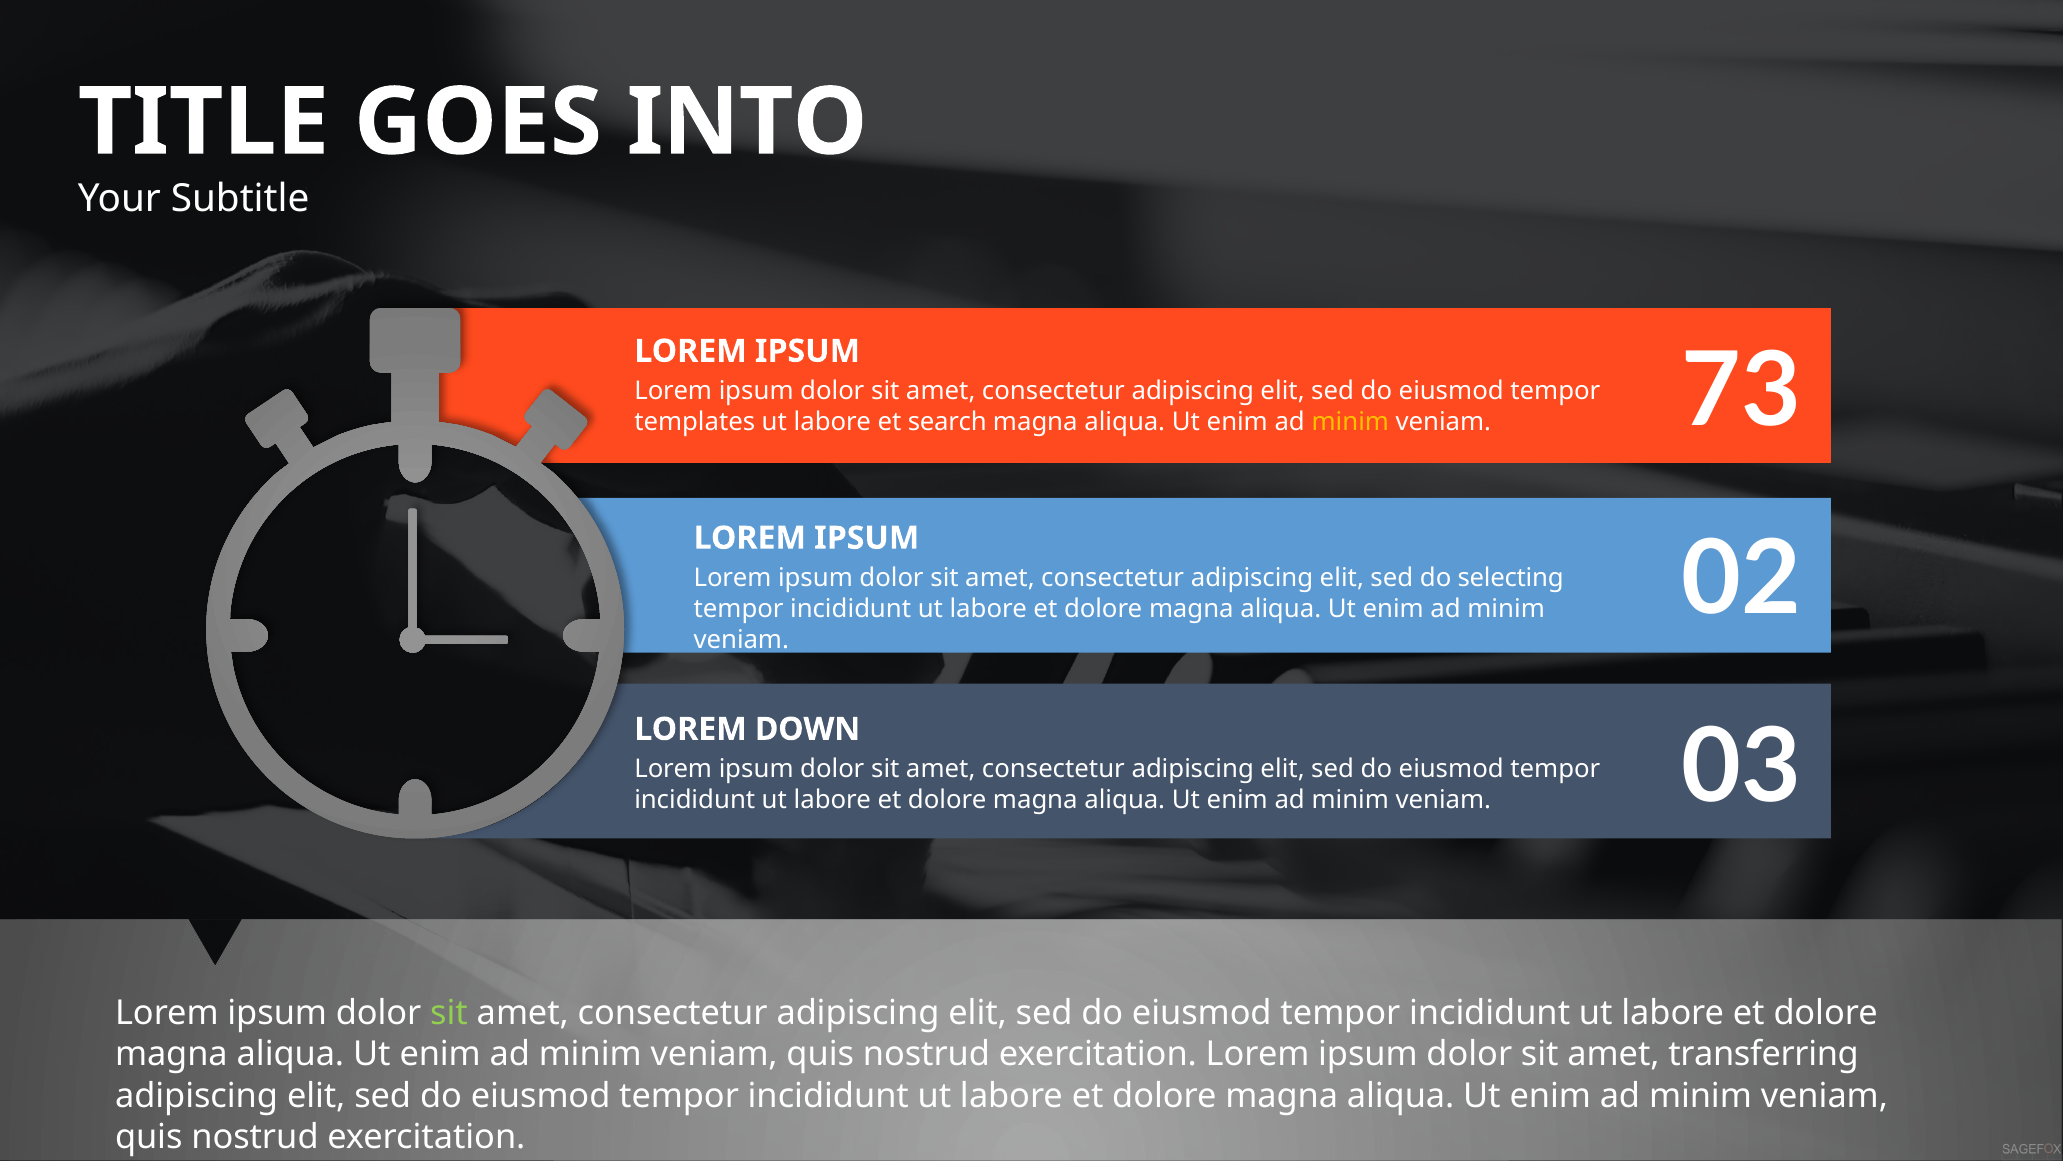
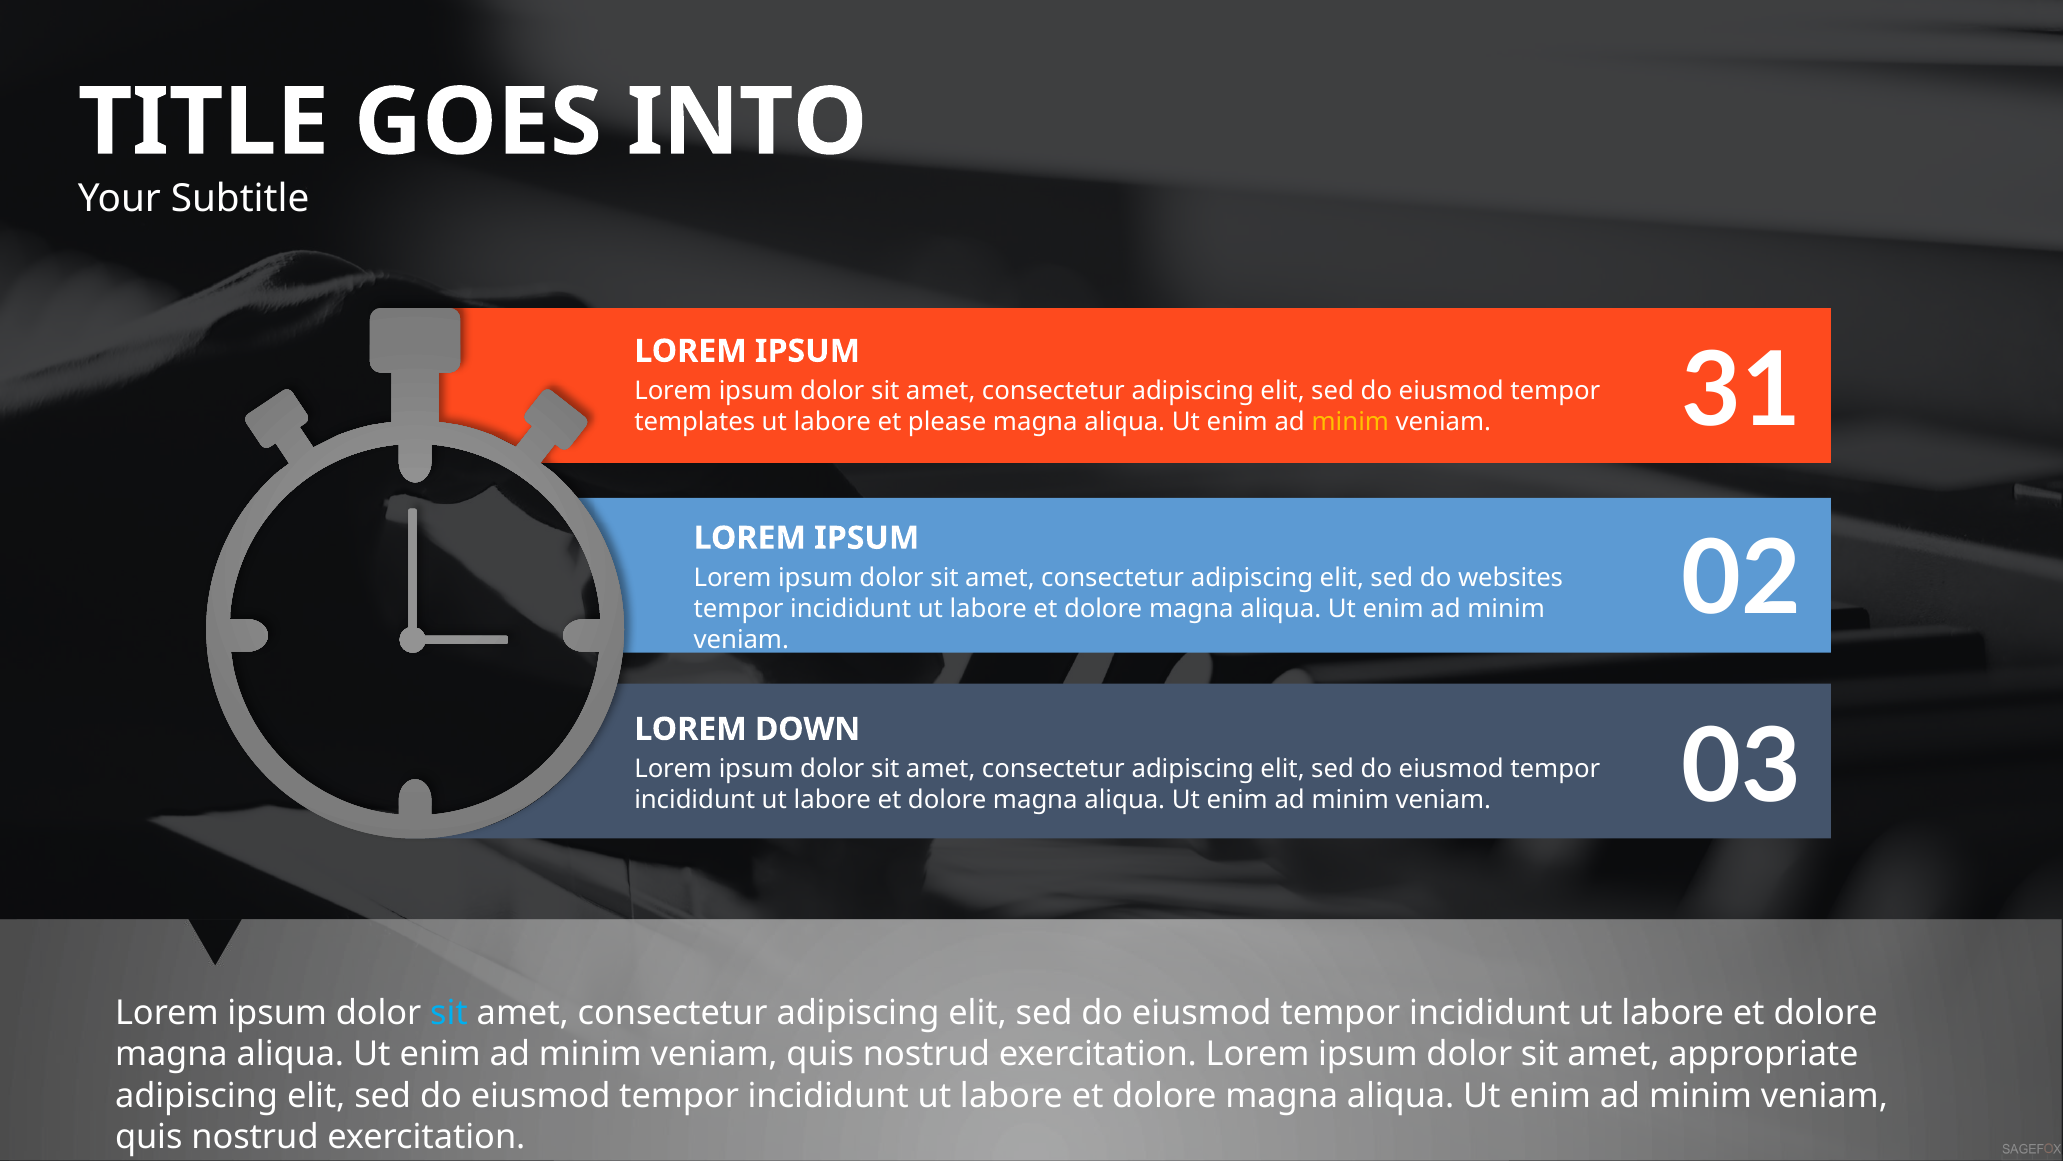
search: search -> please
73: 73 -> 31
selecting: selecting -> websites
sit at (449, 1013) colour: light green -> light blue
transferring: transferring -> appropriate
